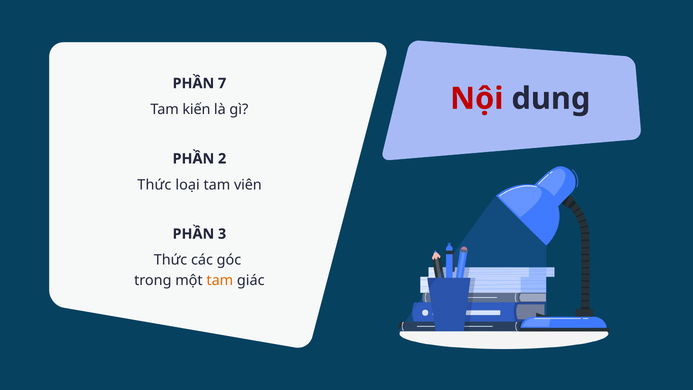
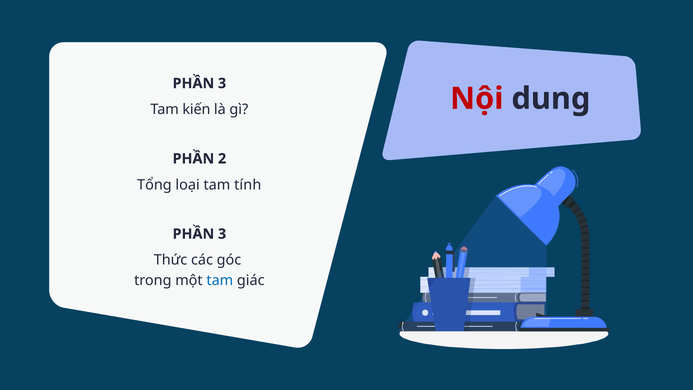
7 at (222, 83): 7 -> 3
Thức at (154, 185): Thức -> Tổng
viên: viên -> tính
tam at (220, 280) colour: orange -> blue
